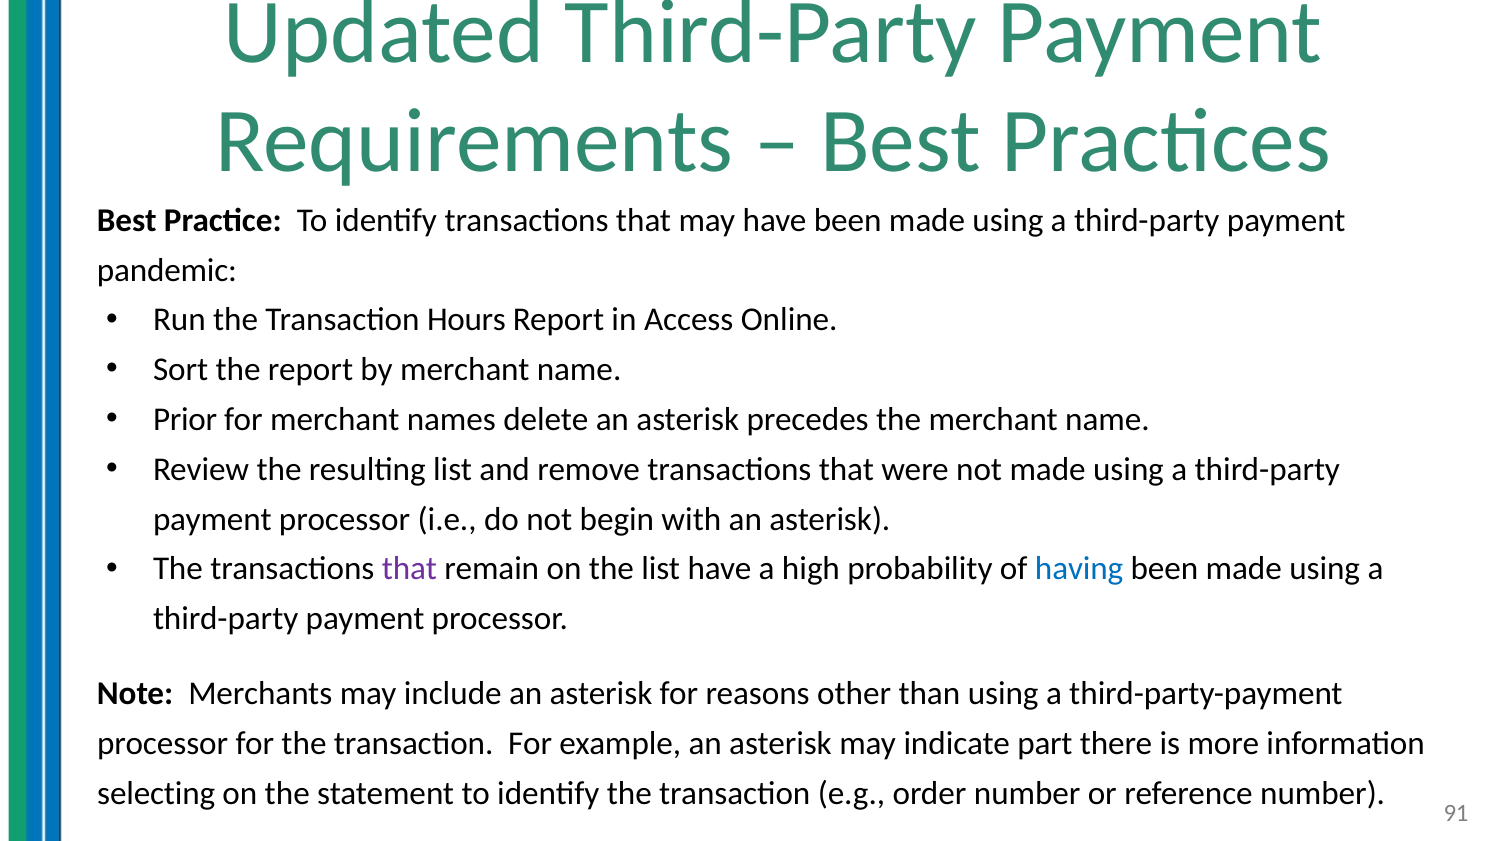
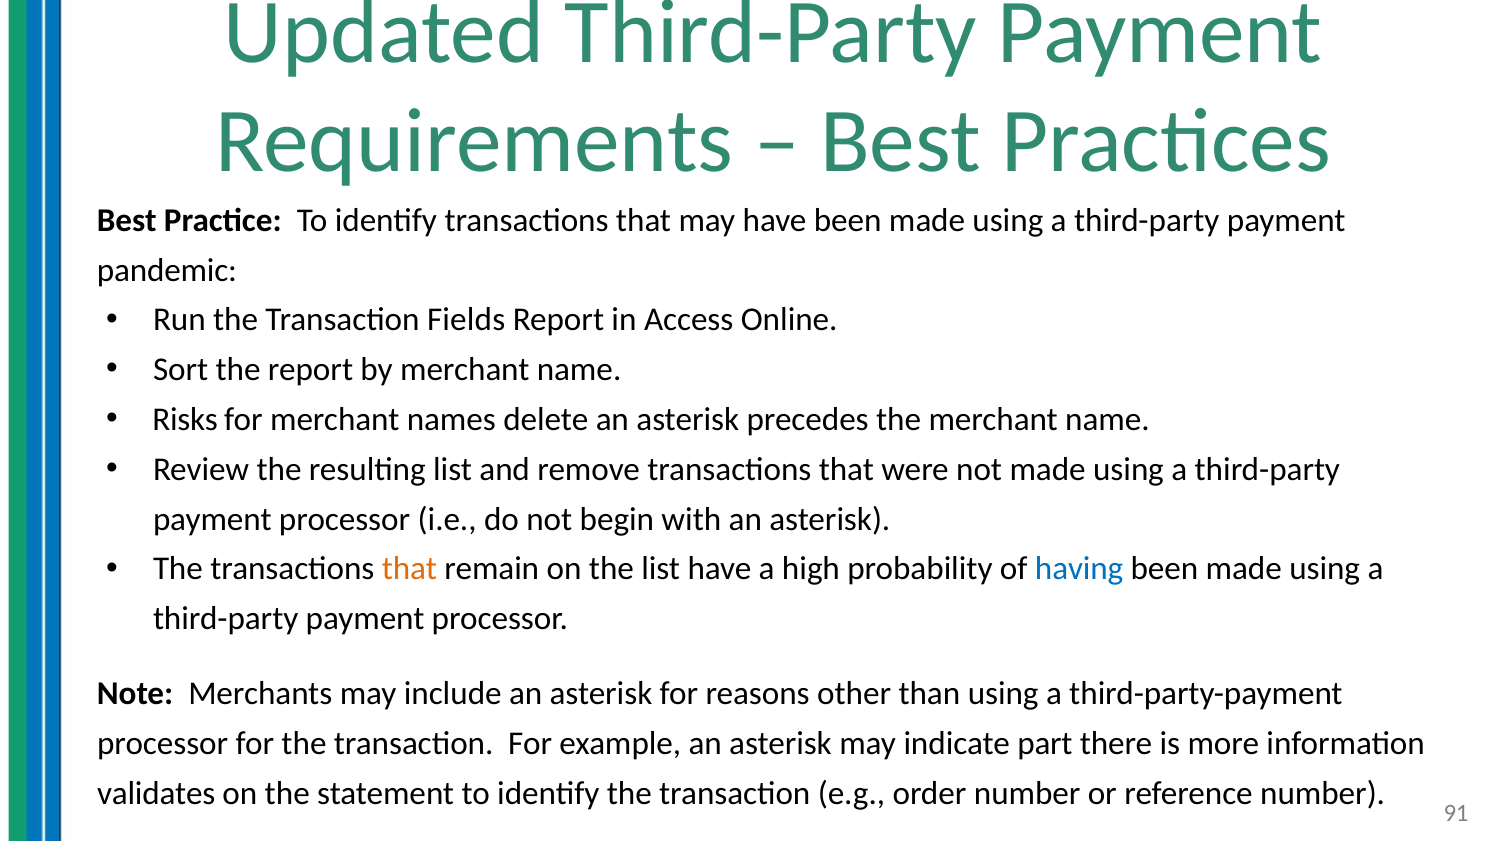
Hours: Hours -> Fields
Prior: Prior -> Risks
that at (409, 569) colour: purple -> orange
selecting: selecting -> validates
